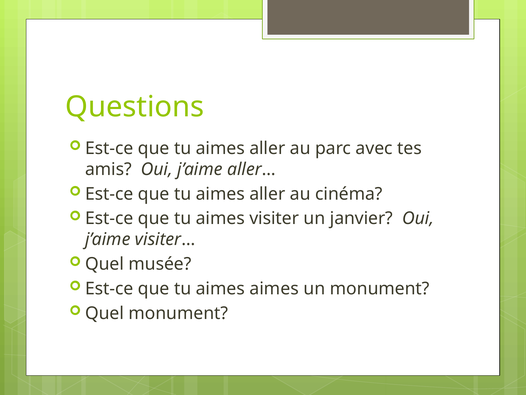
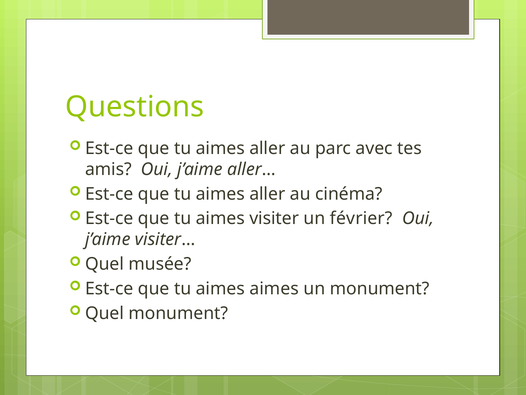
janvier: janvier -> février
